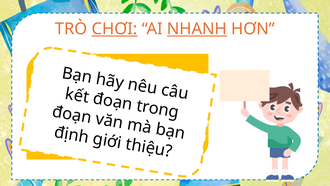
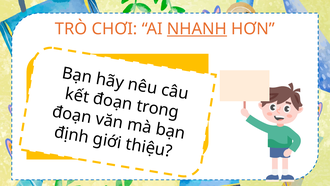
CHƠI underline: present -> none
